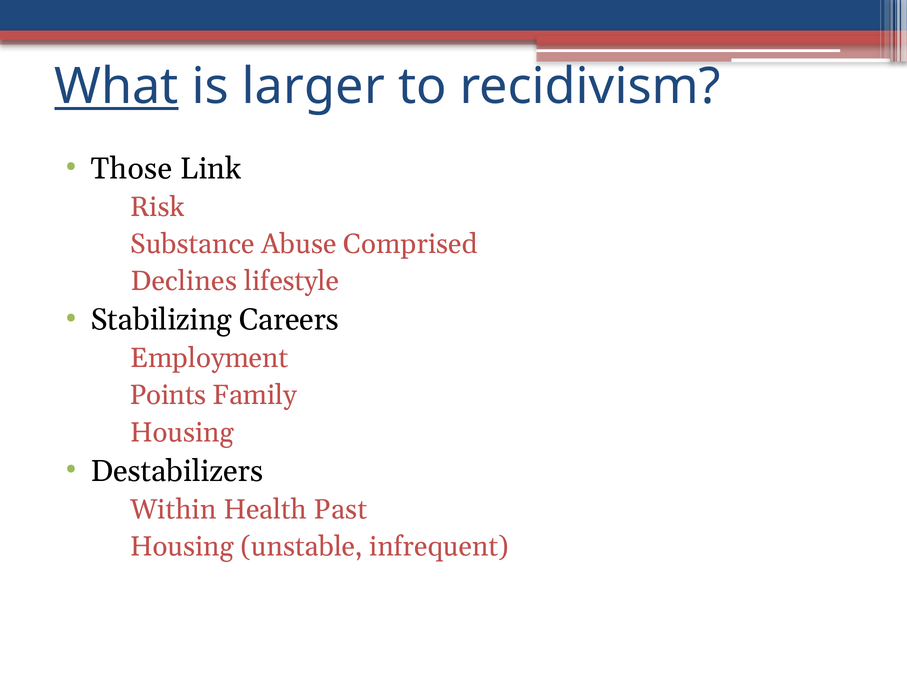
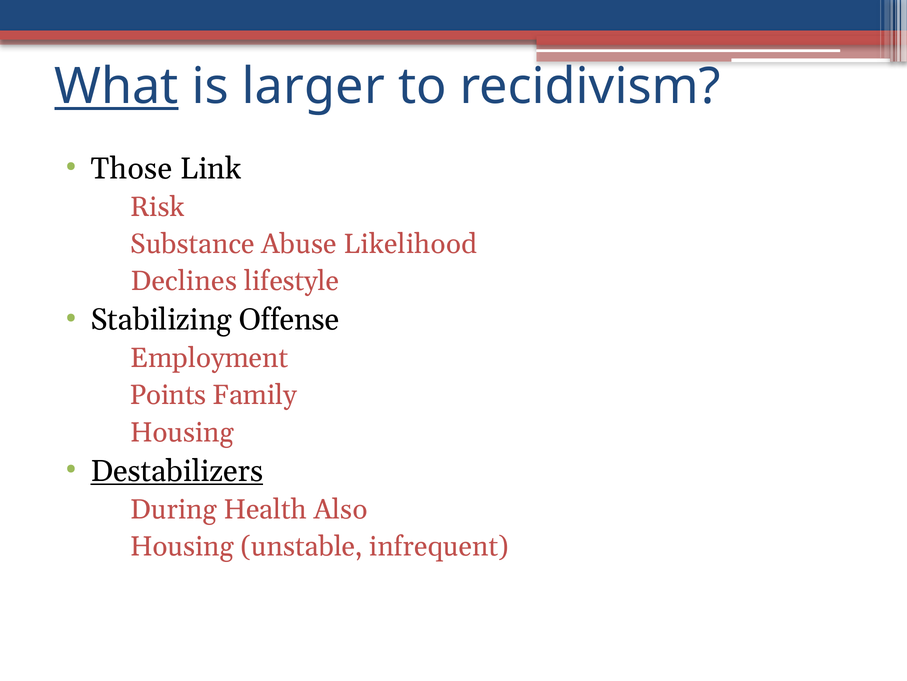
Comprised: Comprised -> Likelihood
Careers: Careers -> Offense
Destabilizers underline: none -> present
Within: Within -> During
Past: Past -> Also
